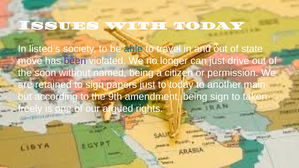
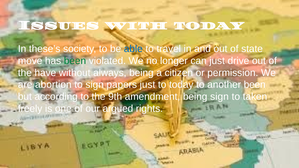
listed’s: listed’s -> these’s
been at (75, 61) colour: purple -> green
soon: soon -> have
named: named -> always
retained: retained -> abortion
just at (147, 85) underline: present -> none
another main: main -> been
